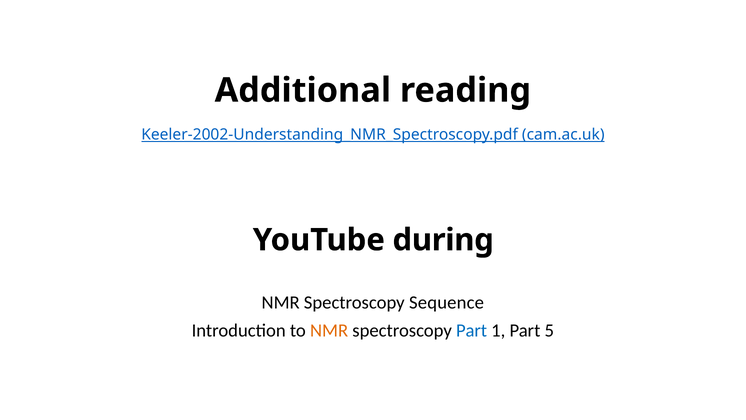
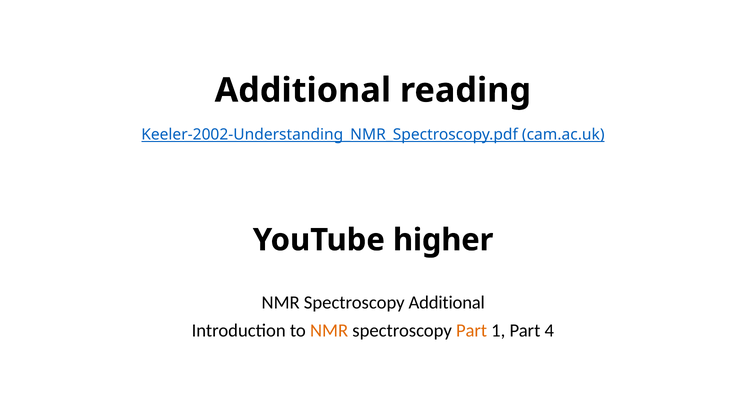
during: during -> higher
Spectroscopy Sequence: Sequence -> Additional
Part at (472, 330) colour: blue -> orange
5: 5 -> 4
